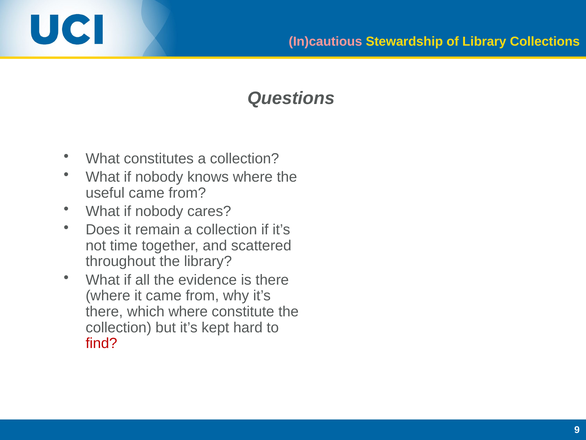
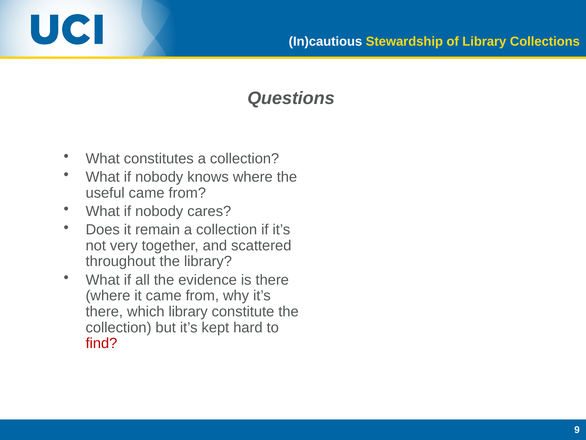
In)cautious colour: pink -> white
time: time -> very
which where: where -> library
